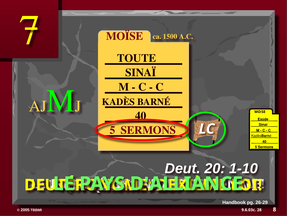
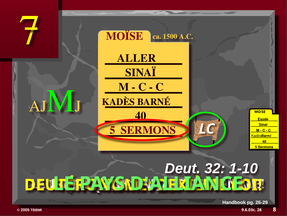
TOUTE: TOUTE -> ALLER
20: 20 -> 32
